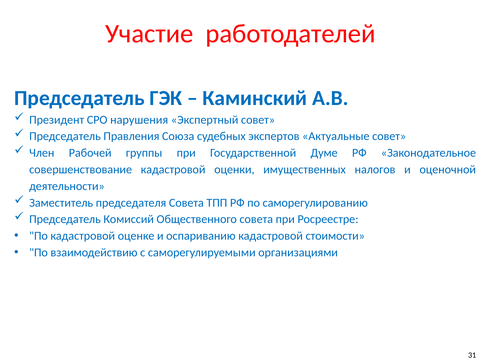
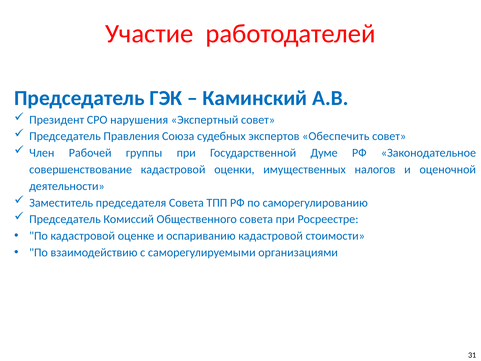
Актуальные: Актуальные -> Обеспечить
